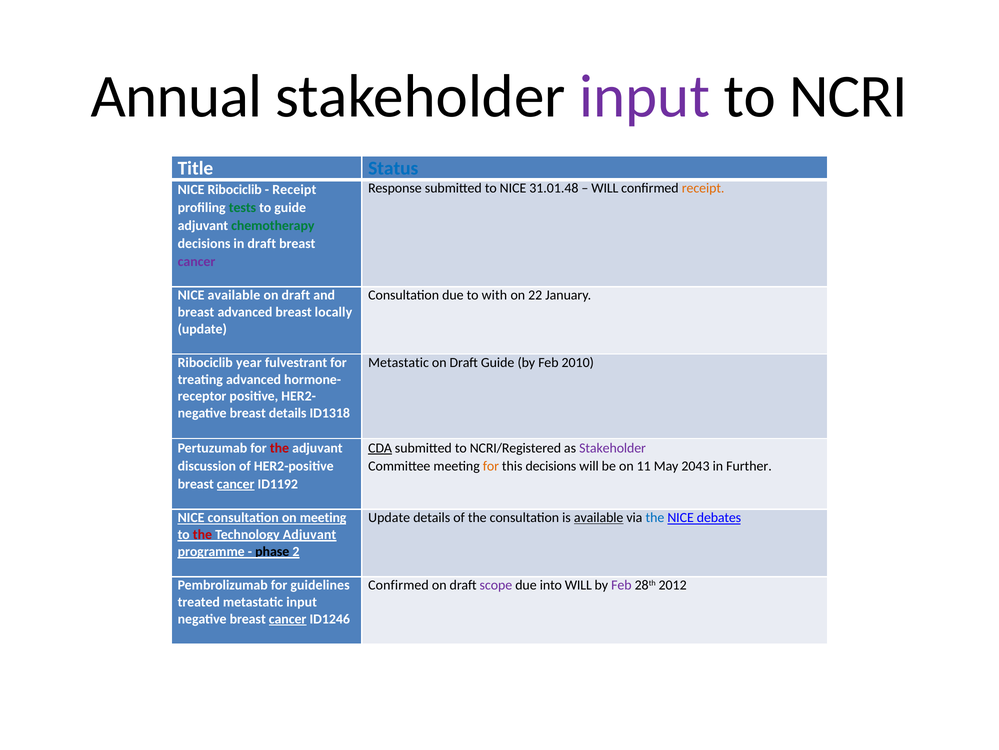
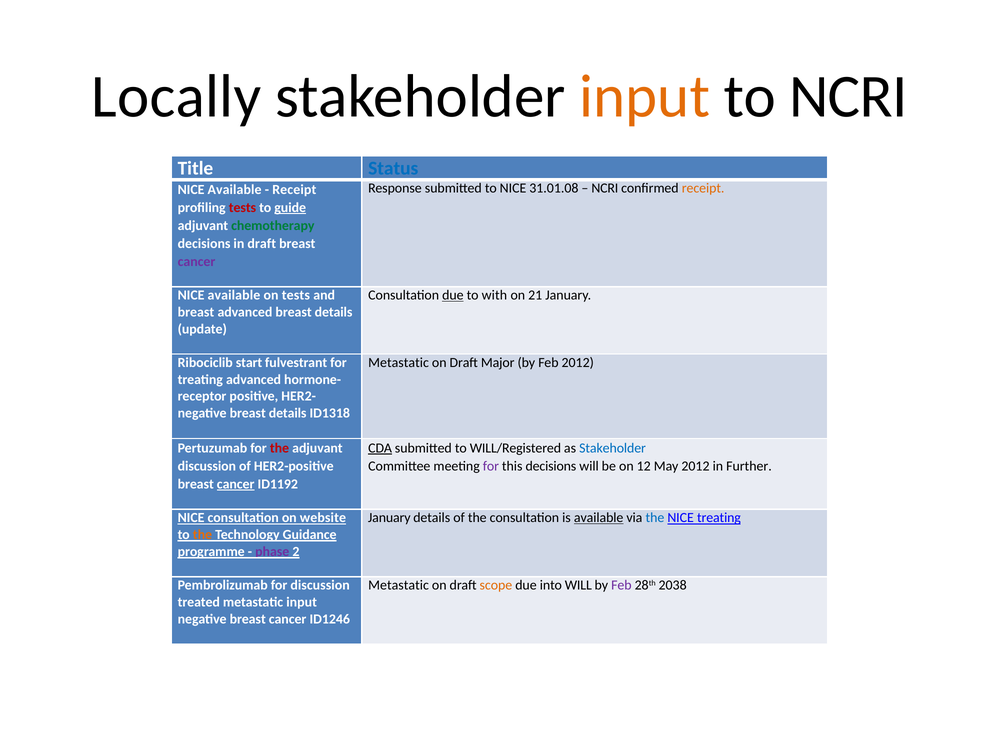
Annual: Annual -> Locally
input at (645, 97) colour: purple -> orange
31.01.48: 31.01.48 -> 31.01.08
WILL at (605, 188): WILL -> NCRI
Ribociclib at (235, 189): Ribociclib -> Available
tests at (242, 207) colour: green -> red
guide at (290, 207) underline: none -> present
draft at (296, 295): draft -> tests
due at (453, 295) underline: none -> present
22: 22 -> 21
advanced breast locally: locally -> details
year: year -> start
Draft Guide: Guide -> Major
Feb 2010: 2010 -> 2012
NCRI/Registered: NCRI/Registered -> WILL/Registered
Stakeholder at (613, 448) colour: purple -> blue
for at (491, 466) colour: orange -> purple
11: 11 -> 12
May 2043: 2043 -> 2012
on meeting: meeting -> website
Update at (389, 517): Update -> January
NICE debates: debates -> treating
the at (202, 534) colour: red -> orange
Technology Adjuvant: Adjuvant -> Guidance
phase colour: black -> purple
for guidelines: guidelines -> discussion
Confirmed at (398, 585): Confirmed -> Metastatic
scope colour: purple -> orange
2012: 2012 -> 2038
cancer at (288, 618) underline: present -> none
